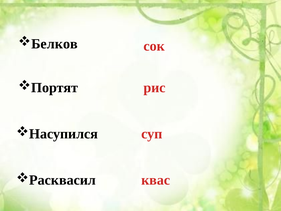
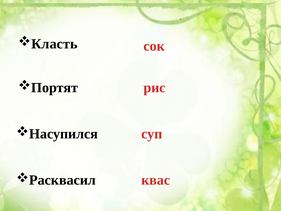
Белков: Белков -> Класть
